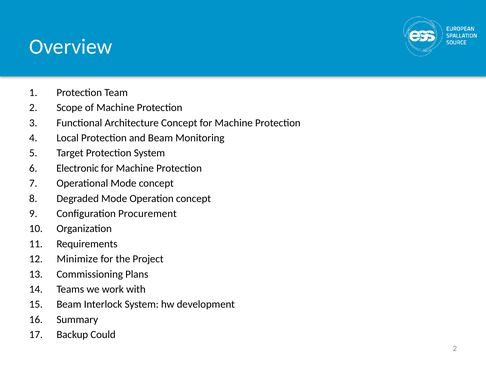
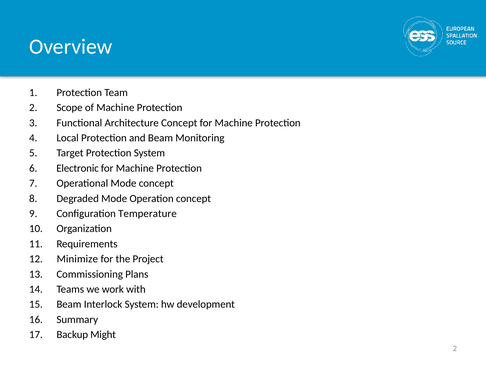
Procurement: Procurement -> Temperature
Could: Could -> Might
